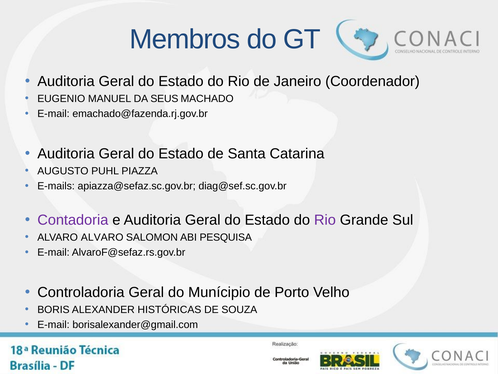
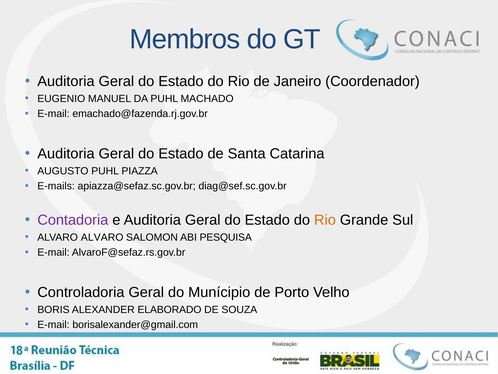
DA SEUS: SEUS -> PUHL
Rio at (325, 220) colour: purple -> orange
HISTÓRICAS: HISTÓRICAS -> ELABORADO
